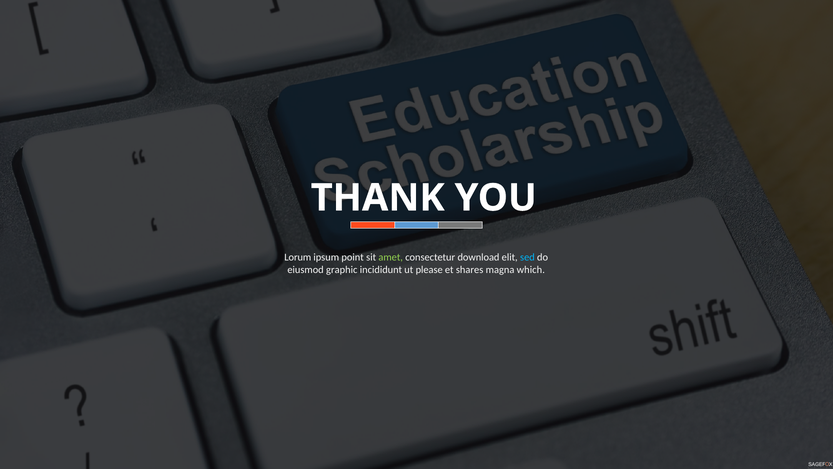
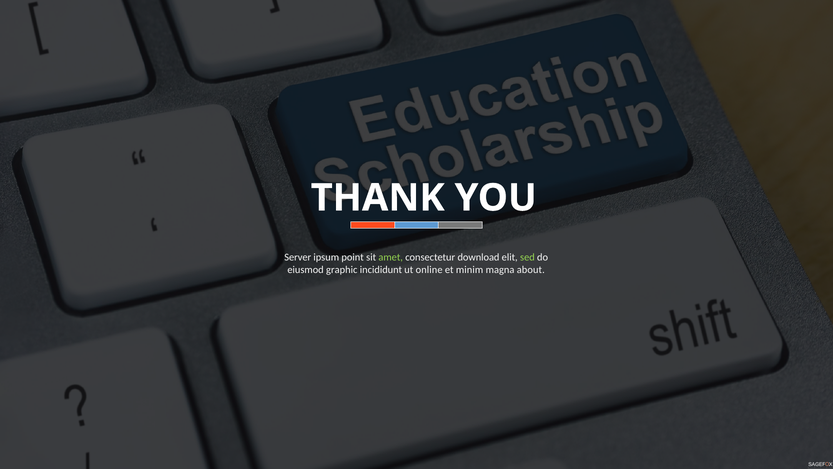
Lorum: Lorum -> Server
sed colour: light blue -> light green
please: please -> online
shares: shares -> minim
which: which -> about
